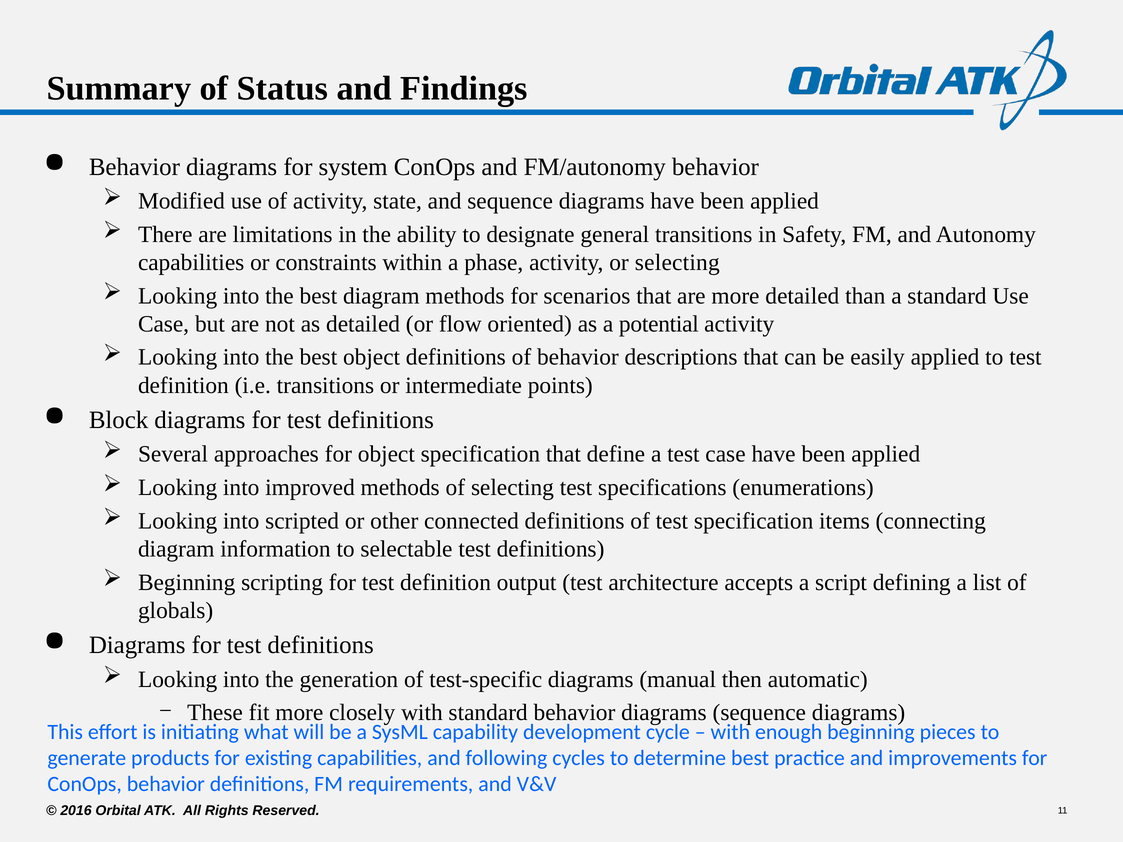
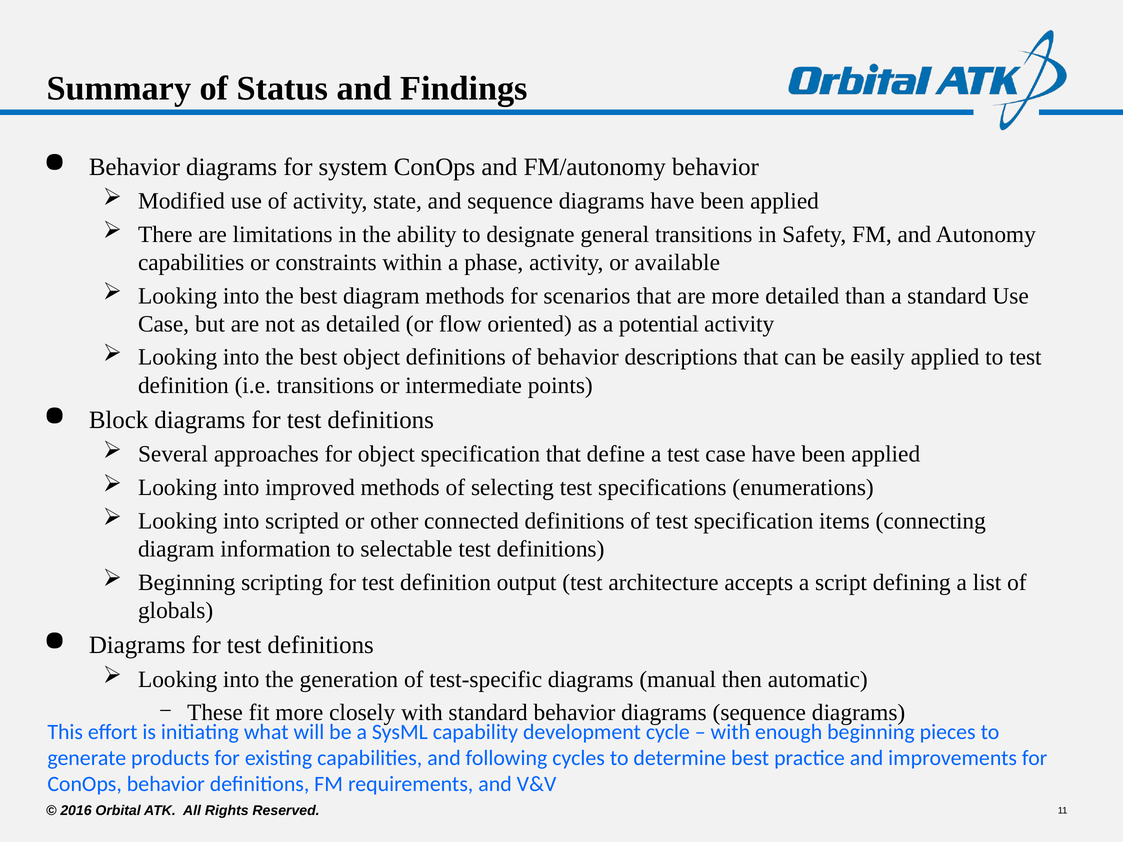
or selecting: selecting -> available
